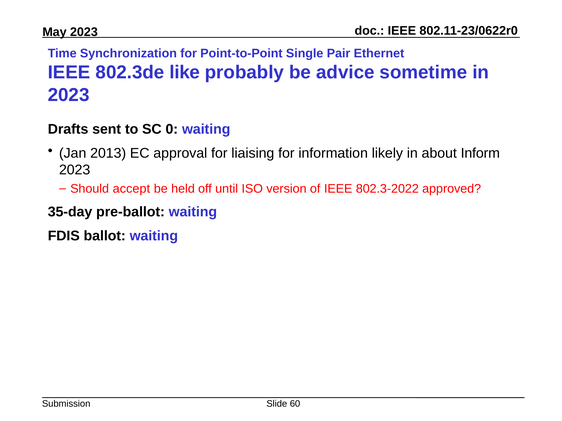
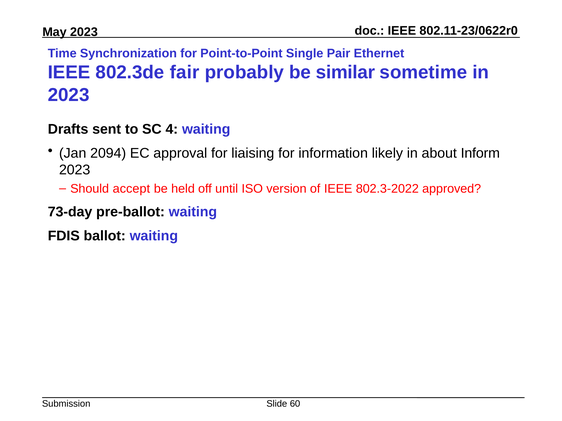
like: like -> fair
advice: advice -> similar
0: 0 -> 4
2013: 2013 -> 2094
35-day: 35-day -> 73-day
